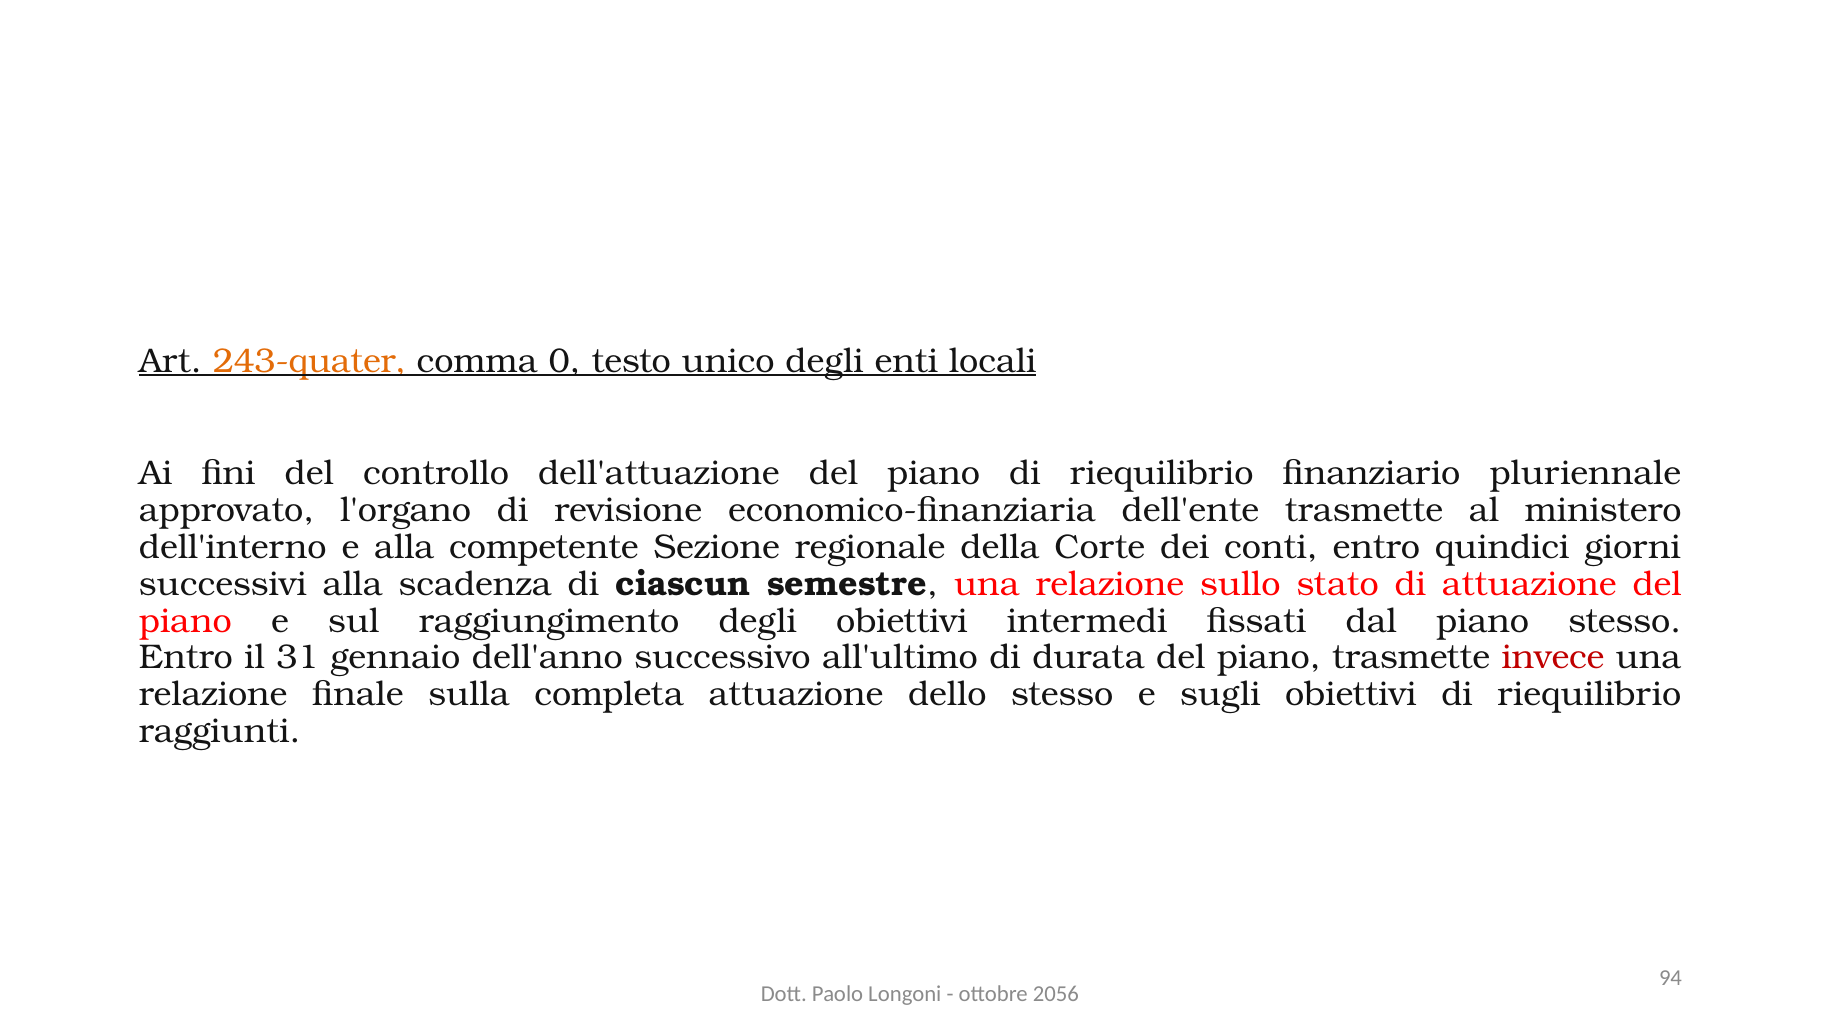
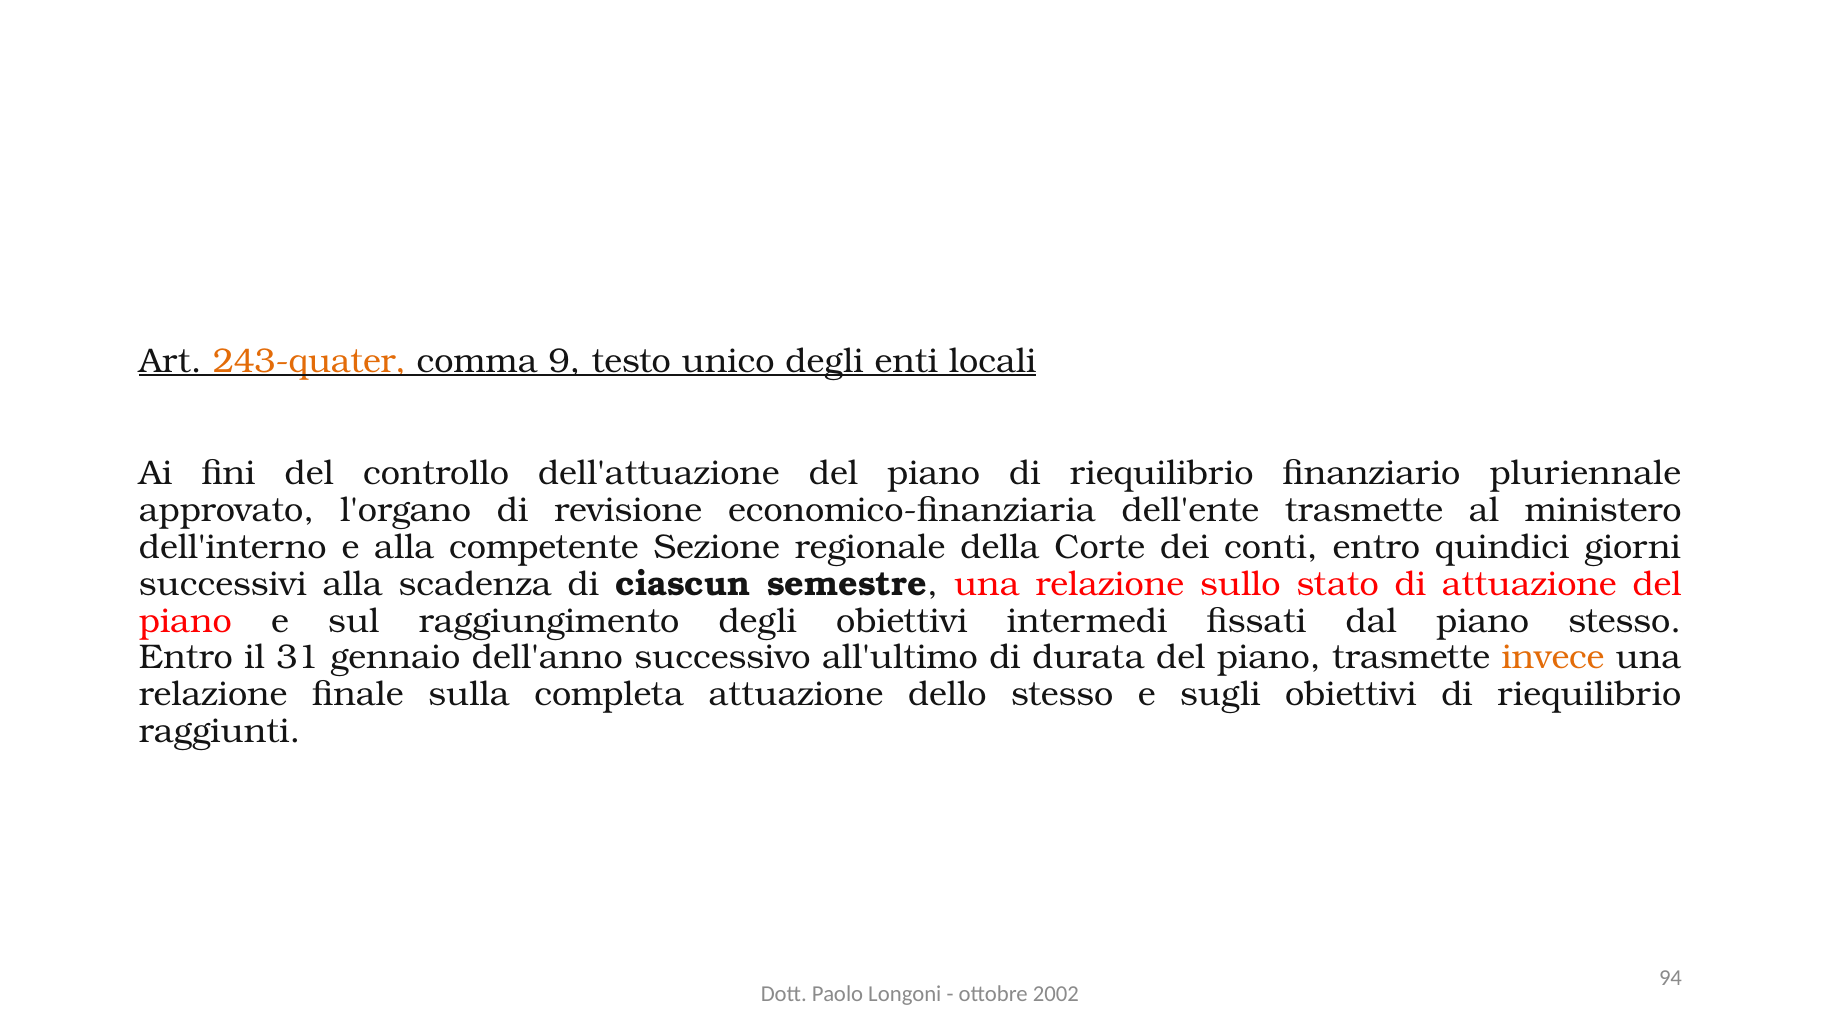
0: 0 -> 9
invece colour: red -> orange
2056: 2056 -> 2002
